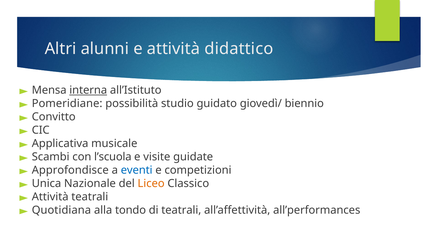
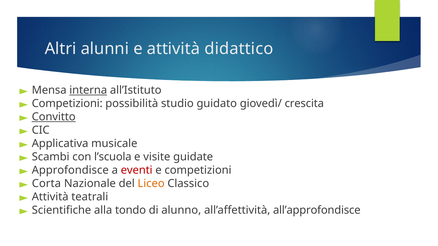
Pomeridiane at (67, 104): Pomeridiane -> Competizioni
biennio: biennio -> crescita
Convitto underline: none -> present
eventi colour: blue -> red
Unica: Unica -> Corta
Quotidiana: Quotidiana -> Scientifiche
di teatrali: teatrali -> alunno
all’performances: all’performances -> all’approfondisce
